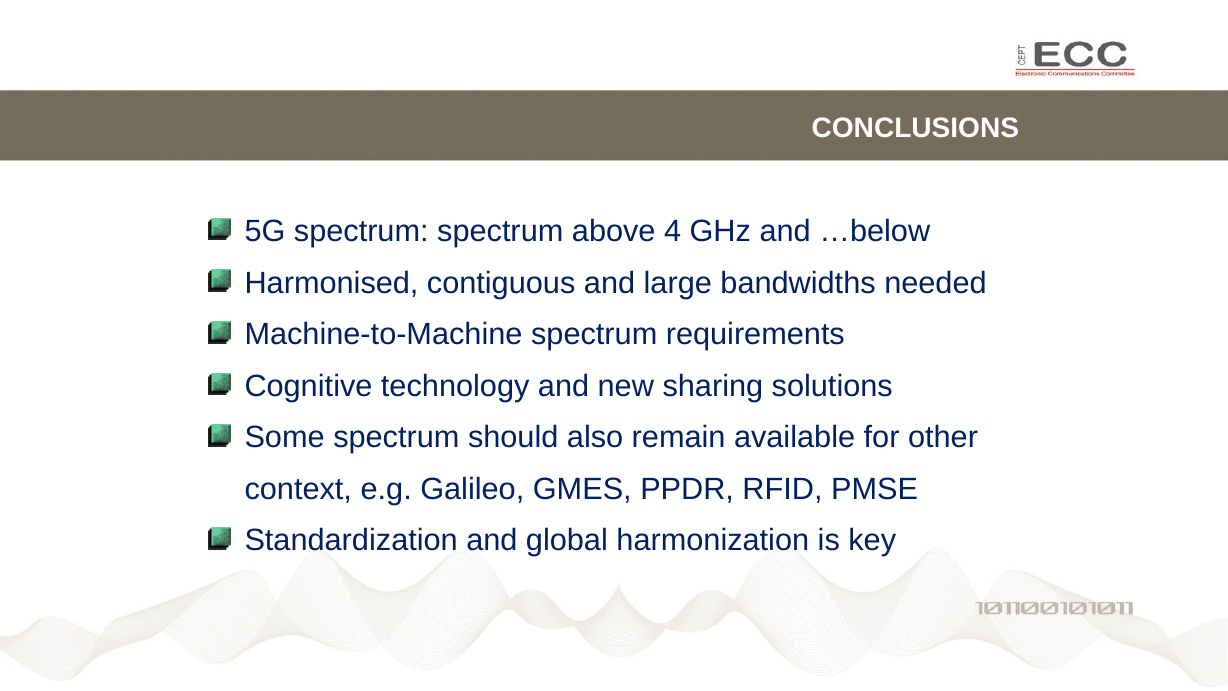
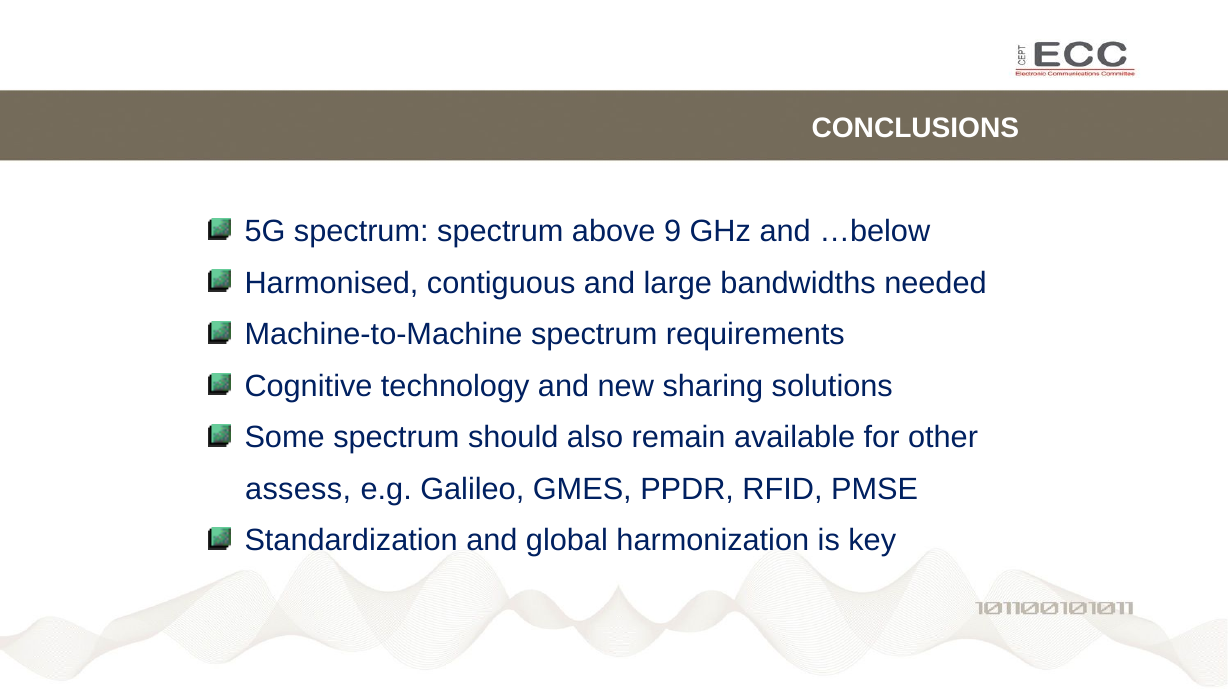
4: 4 -> 9
context: context -> assess
